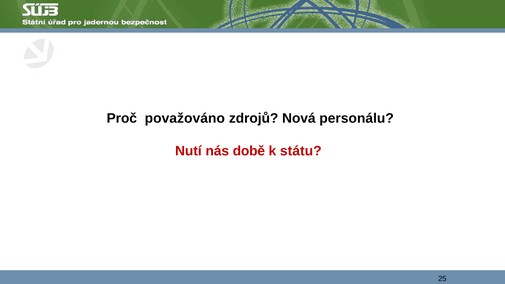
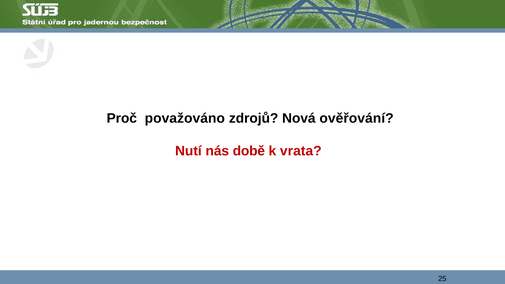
personálu: personálu -> ověřování
státu: státu -> vrata
